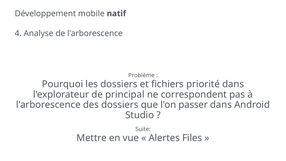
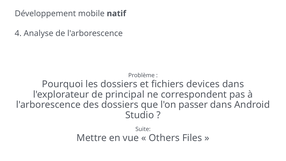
priorité: priorité -> devices
Alertes: Alertes -> Others
